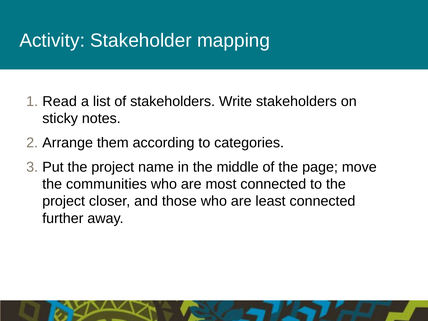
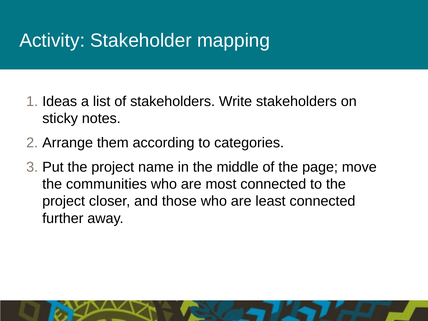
Read: Read -> Ideas
